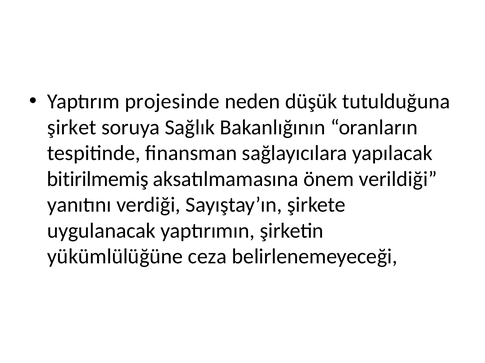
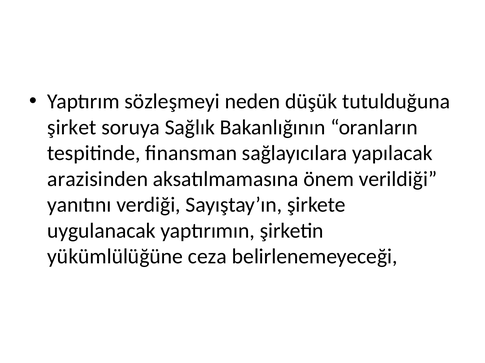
projesinde: projesinde -> sözleşmeyi
bitirilmemiş: bitirilmemiş -> arazisinden
